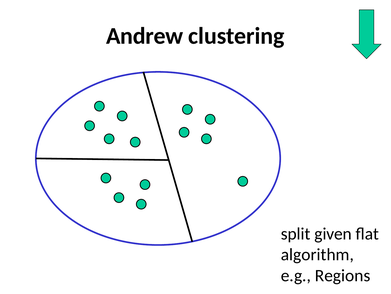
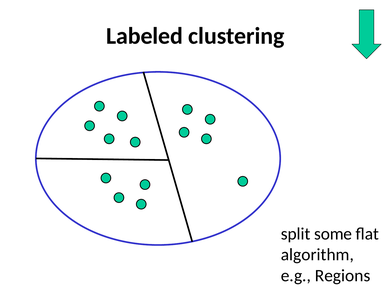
Andrew: Andrew -> Labeled
given: given -> some
